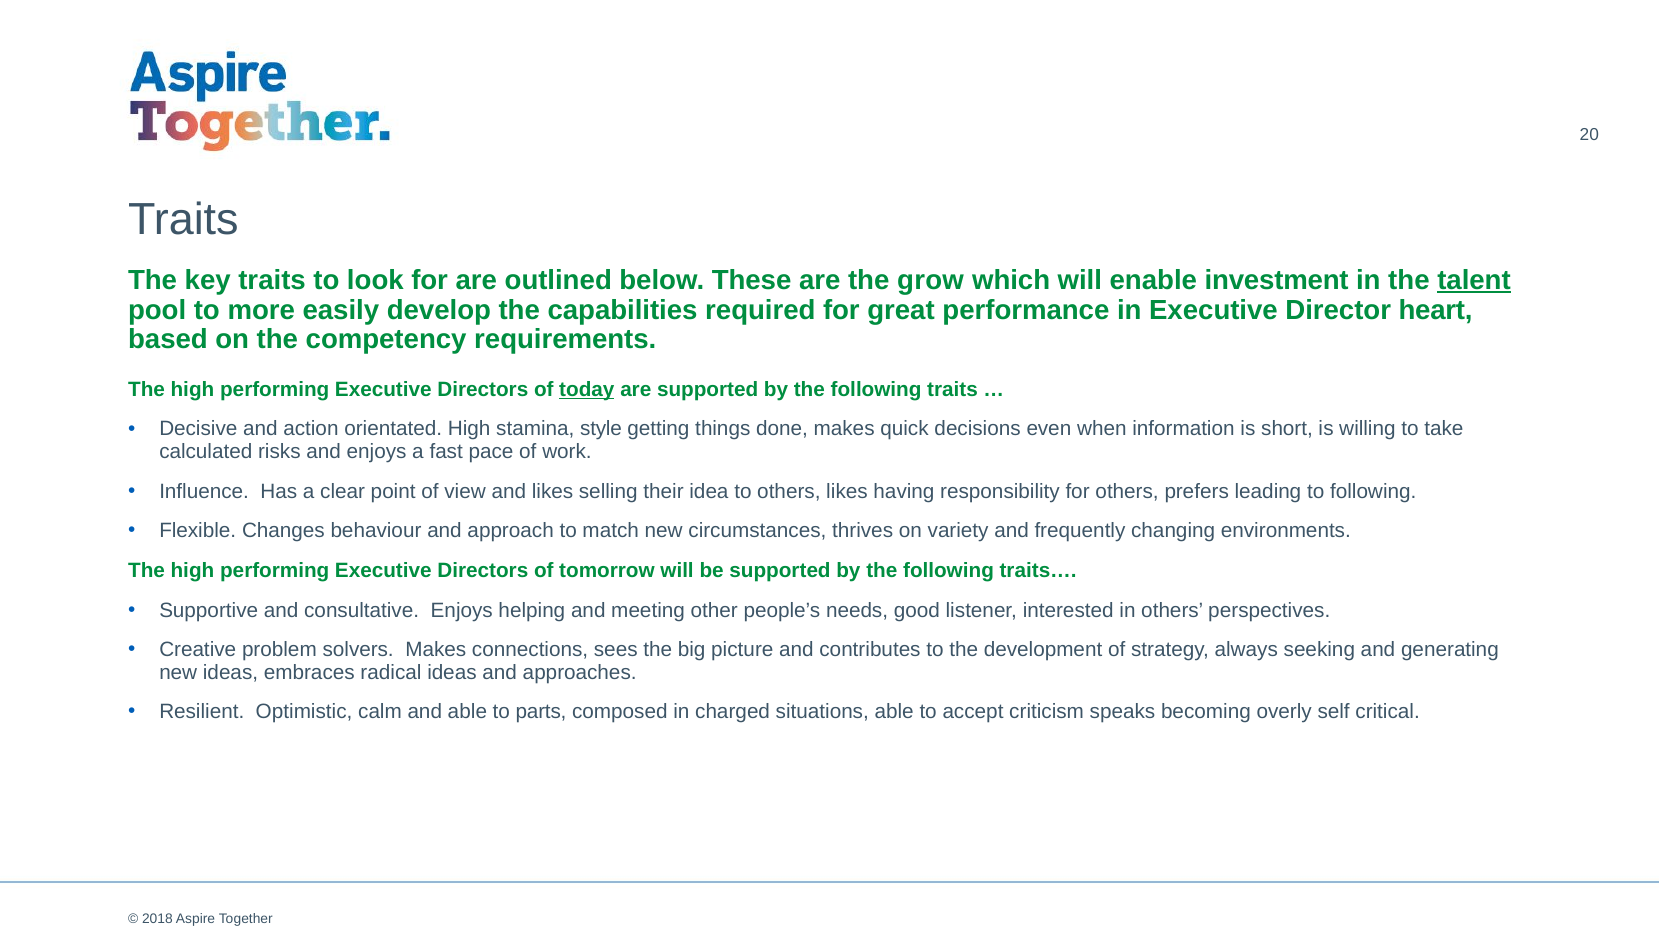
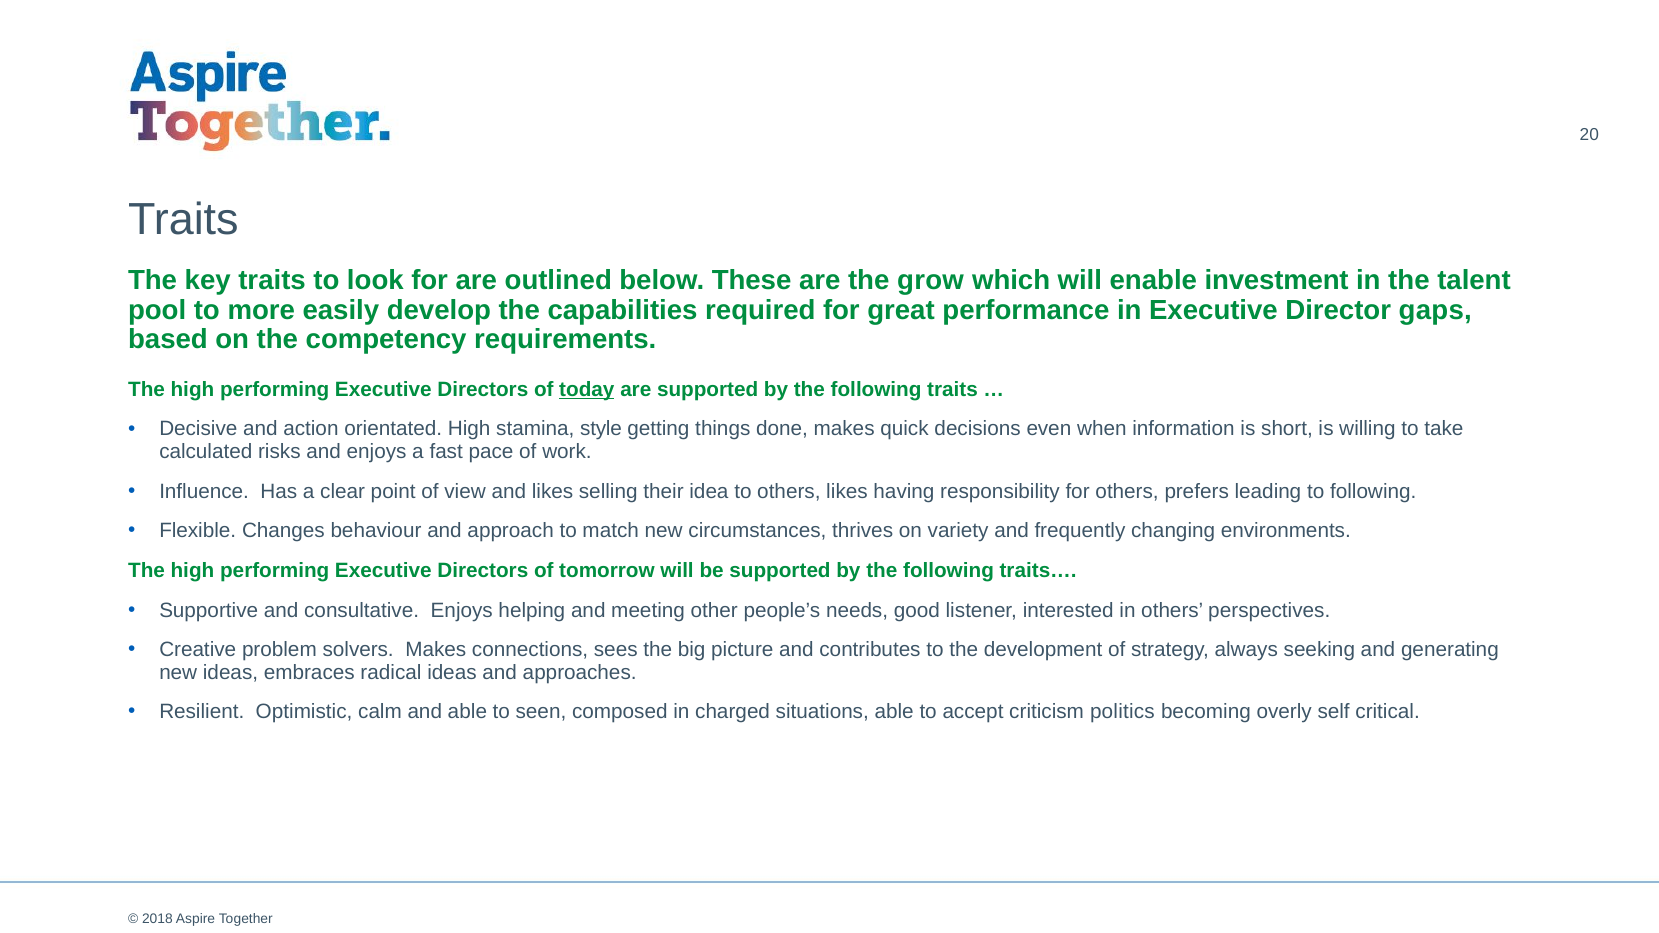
talent underline: present -> none
heart: heart -> gaps
parts: parts -> seen
speaks: speaks -> politics
